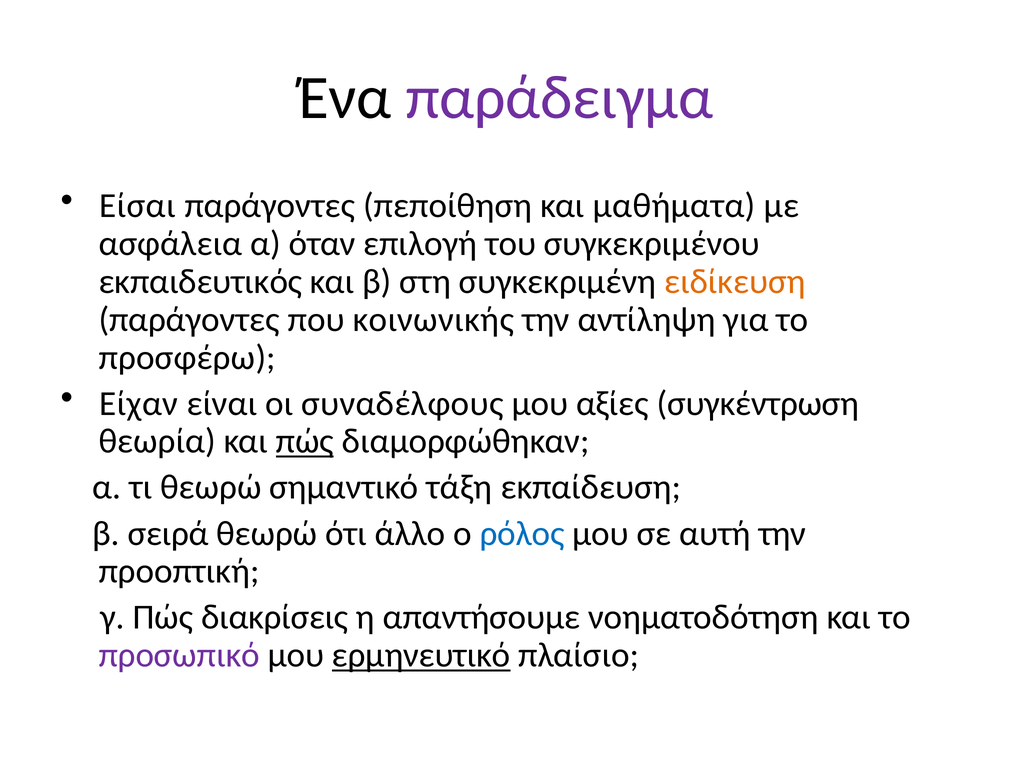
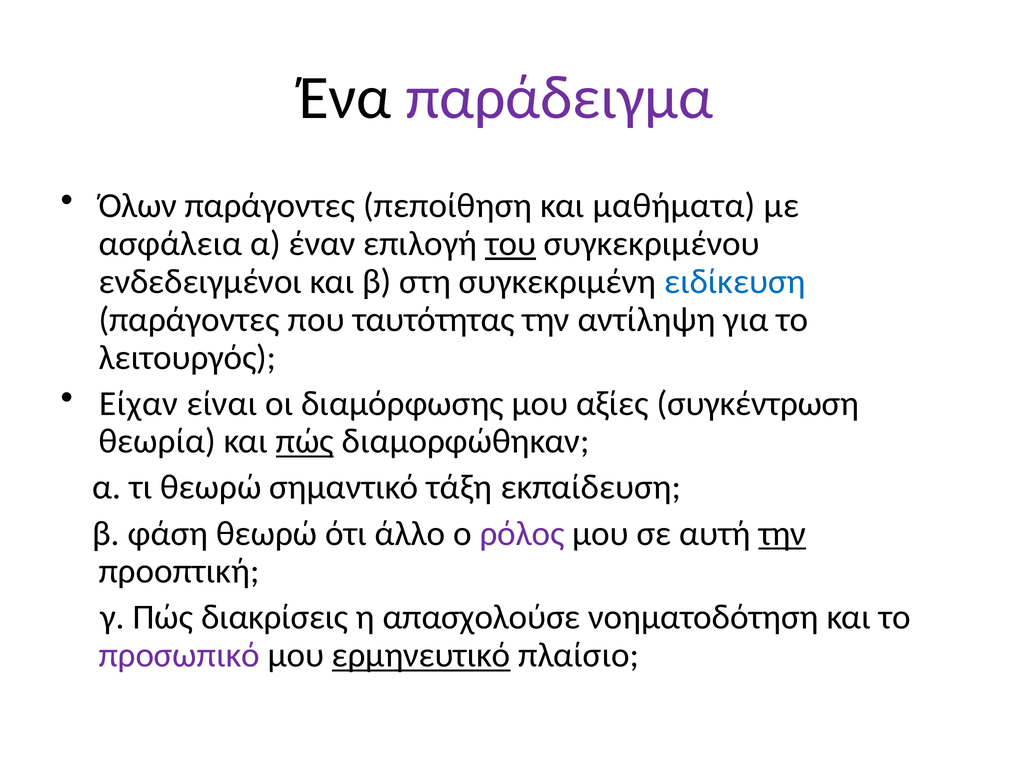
Είσαι: Είσαι -> Όλων
όταν: όταν -> έναν
του underline: none -> present
εκπαιδευτικός: εκπαιδευτικός -> ενδεδειγμένοι
ειδίκευση colour: orange -> blue
κοινωνικής: κοινωνικής -> ταυτότητας
προσφέρω: προσφέρω -> λειτουργός
συναδέλφους: συναδέλφους -> διαμόρφωσης
σειρά: σειρά -> φάση
ρόλος colour: blue -> purple
την at (782, 533) underline: none -> present
απαντήσουμε: απαντήσουμε -> απασχολούσε
